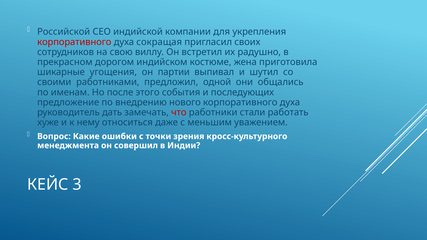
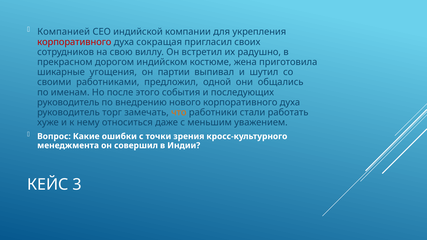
Российской: Российской -> Компанией
предложение at (68, 102): предложение -> руководитель
дать: дать -> торг
что colour: red -> orange
